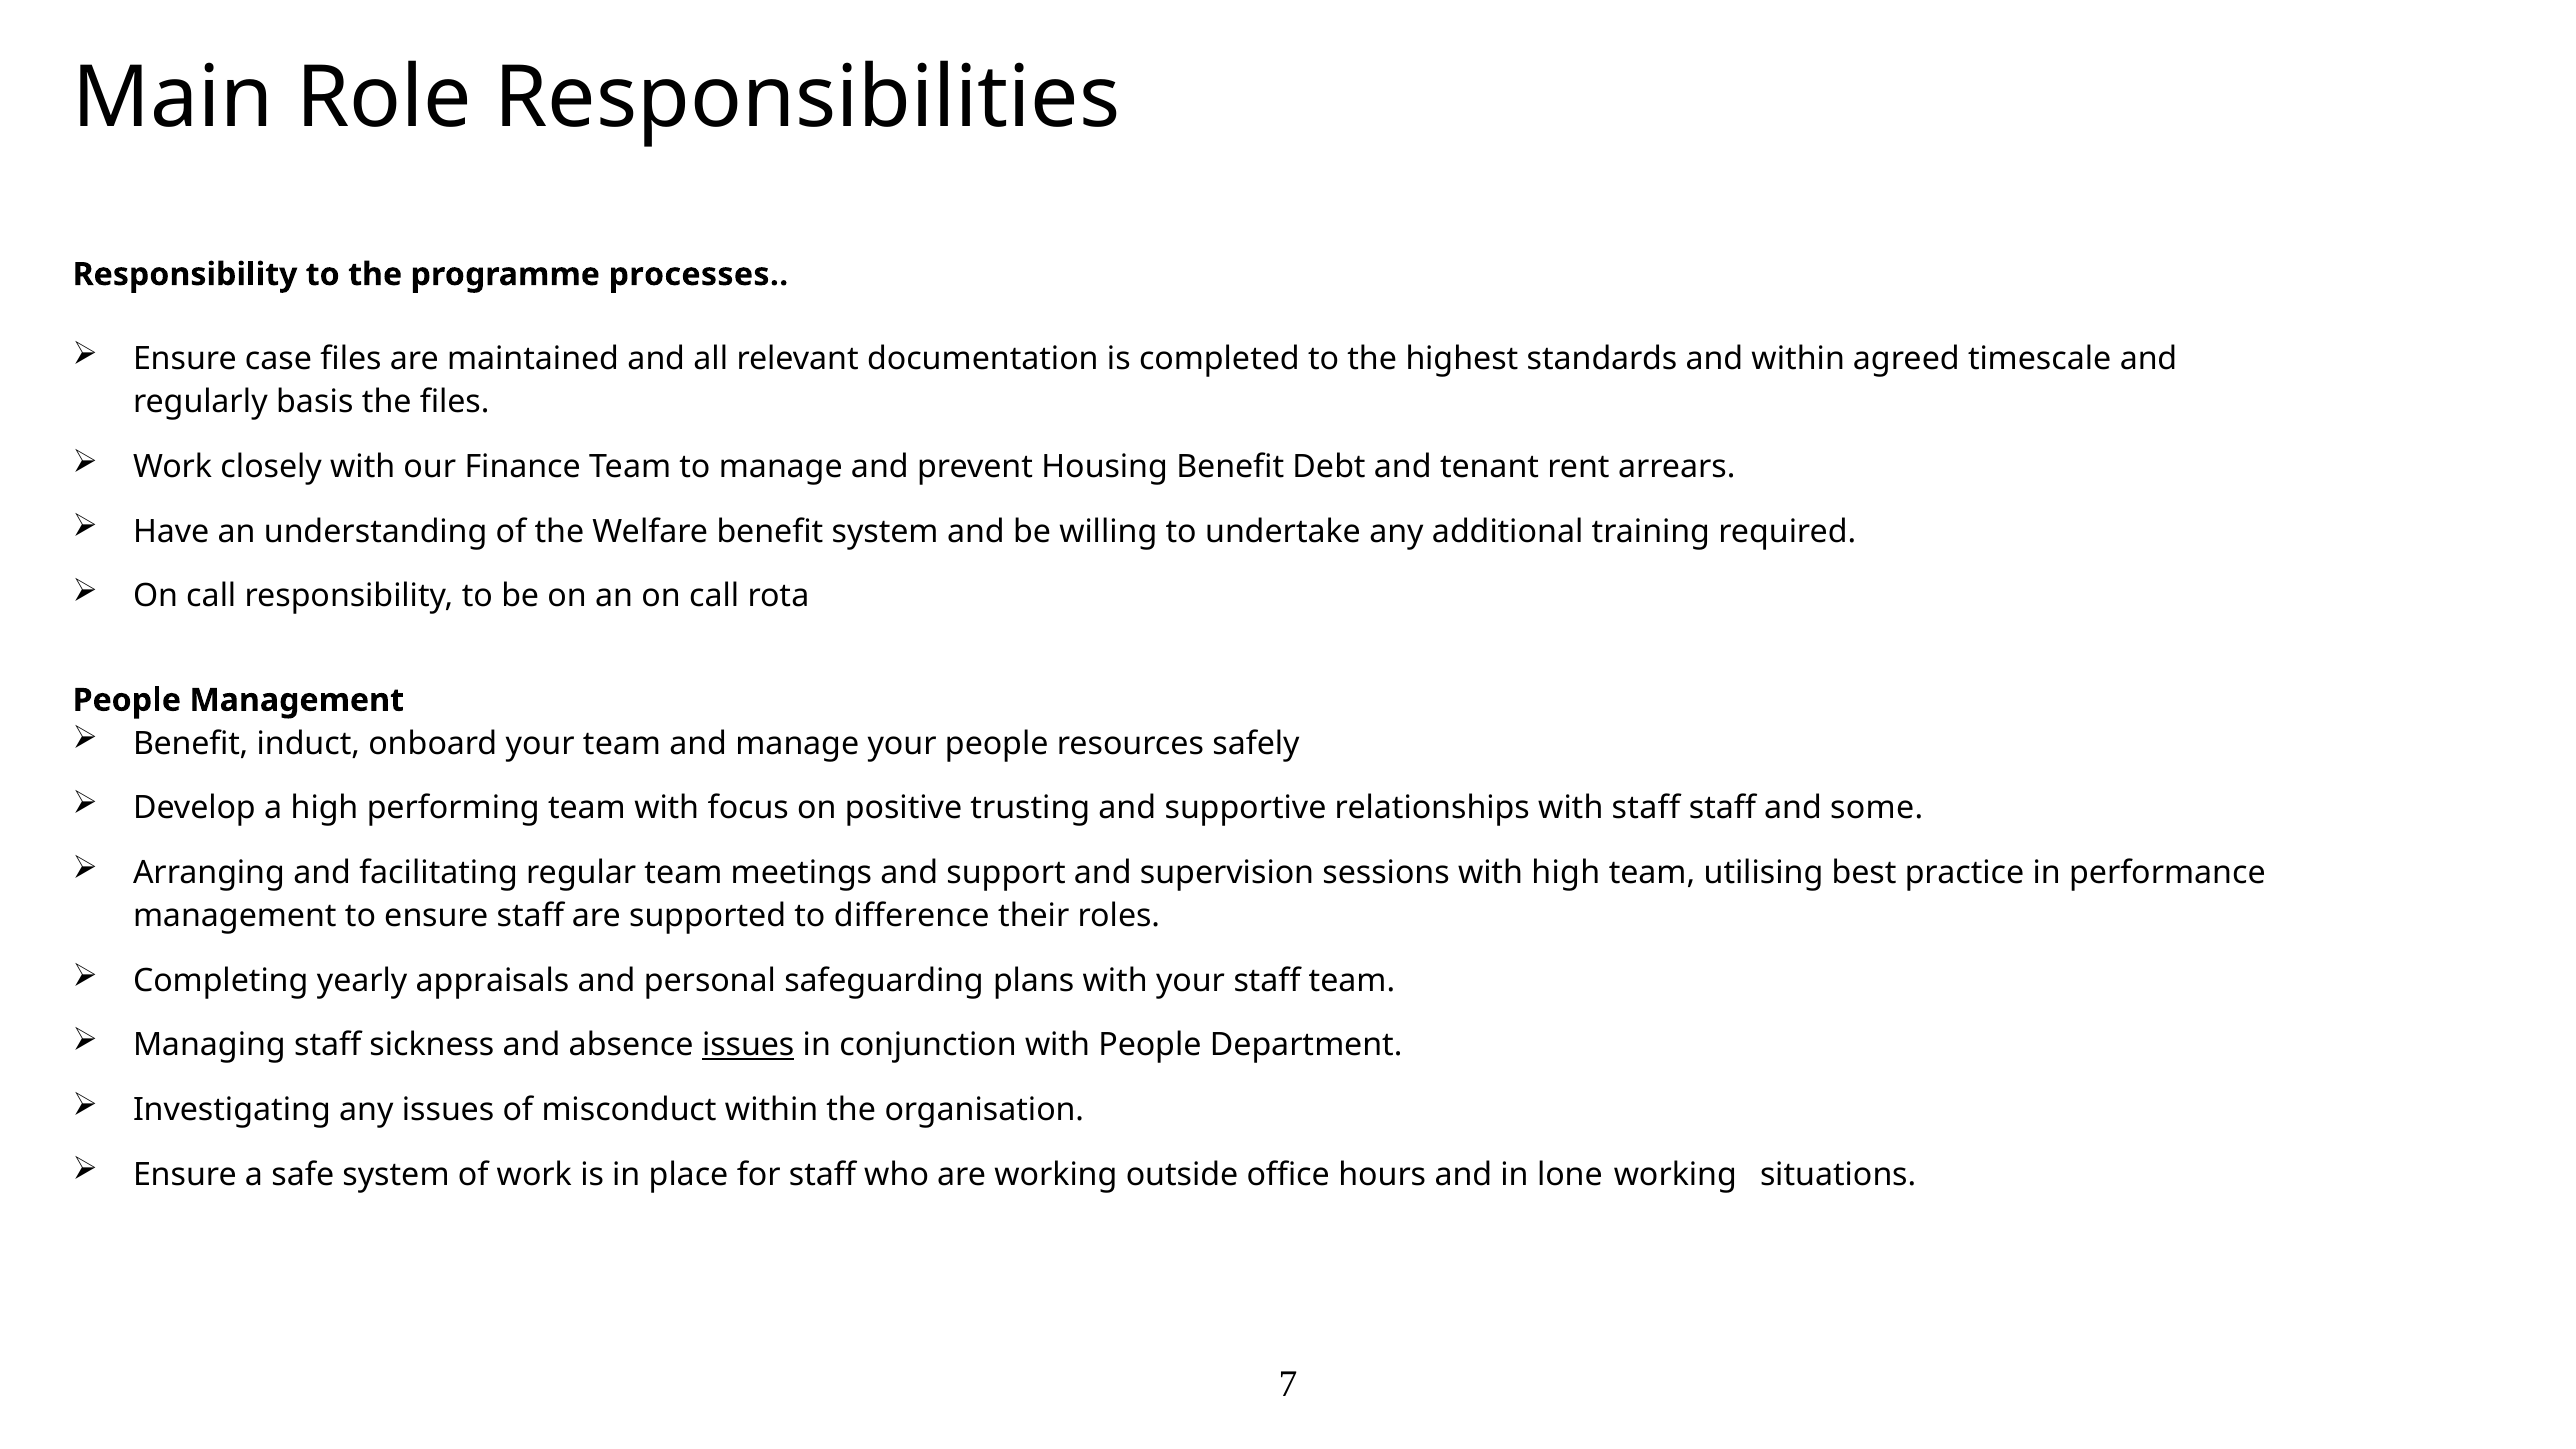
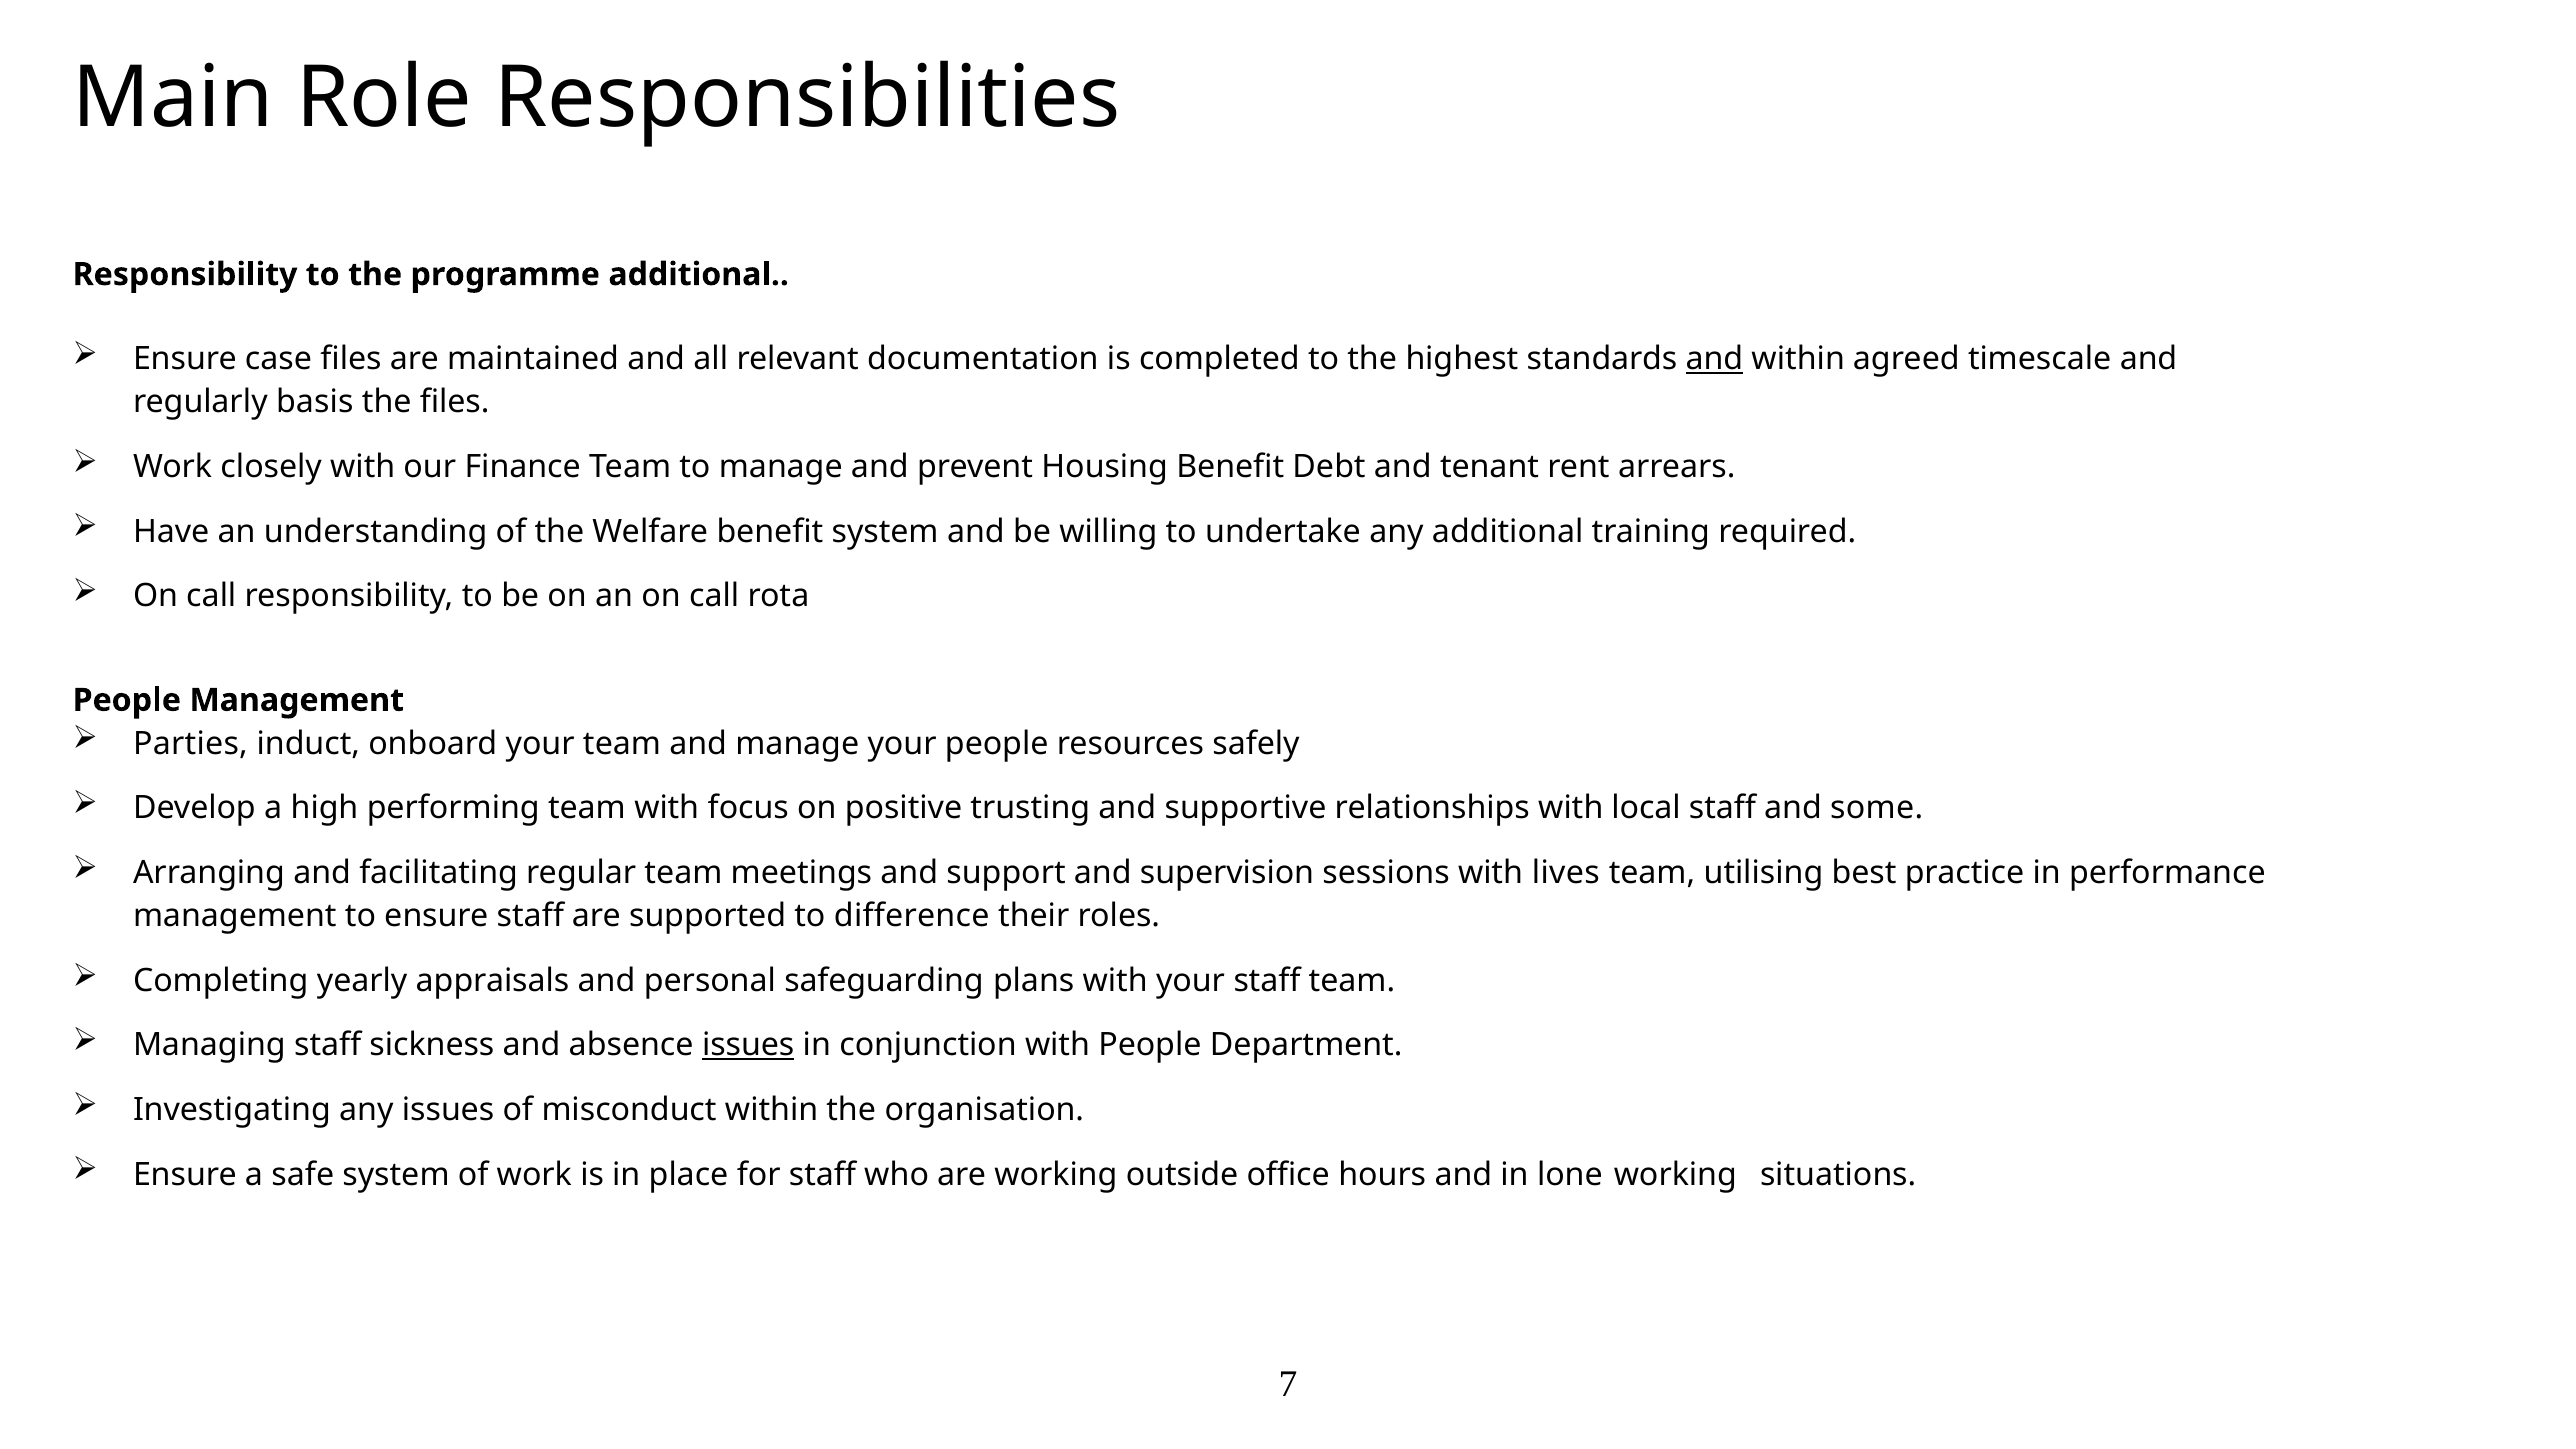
programme processes: processes -> additional
and at (1714, 359) underline: none -> present
Benefit at (191, 743): Benefit -> Parties
with staff: staff -> local
with high: high -> lives
